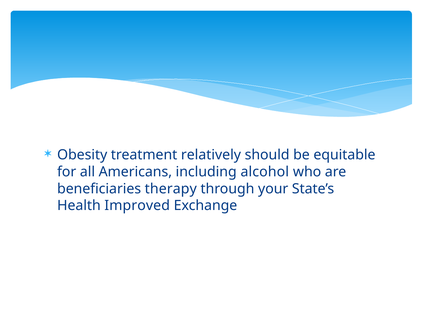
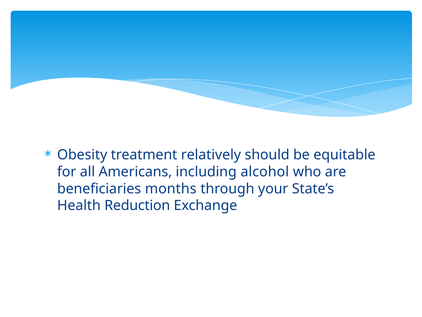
therapy: therapy -> months
Improved: Improved -> Reduction
